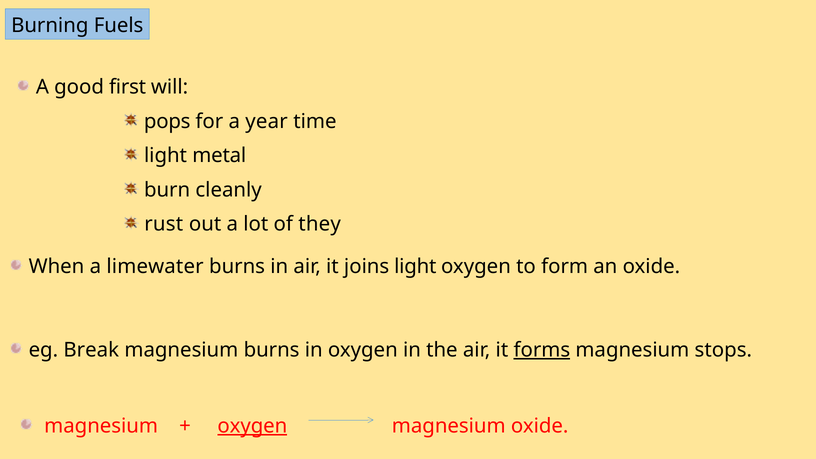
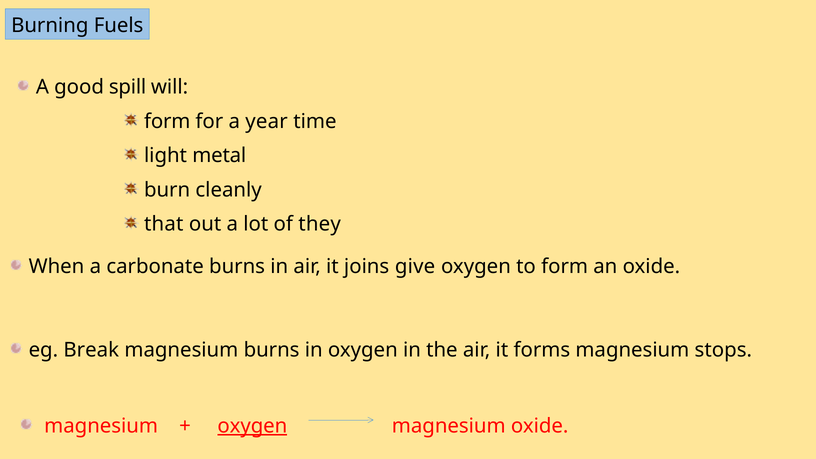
first: first -> spill
pops at (167, 121): pops -> form
rust: rust -> that
limewater: limewater -> carbonate
joins light: light -> give
forms underline: present -> none
